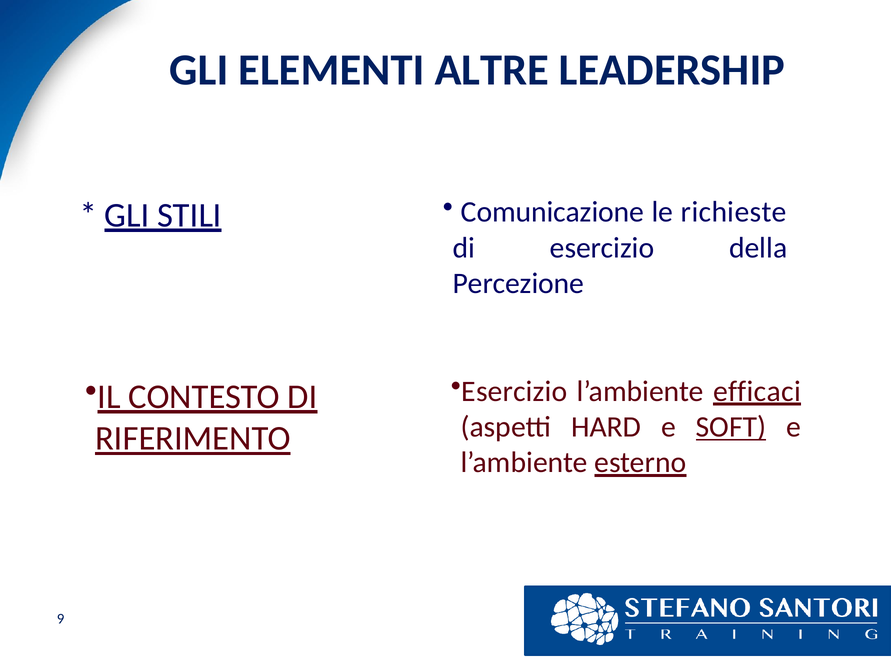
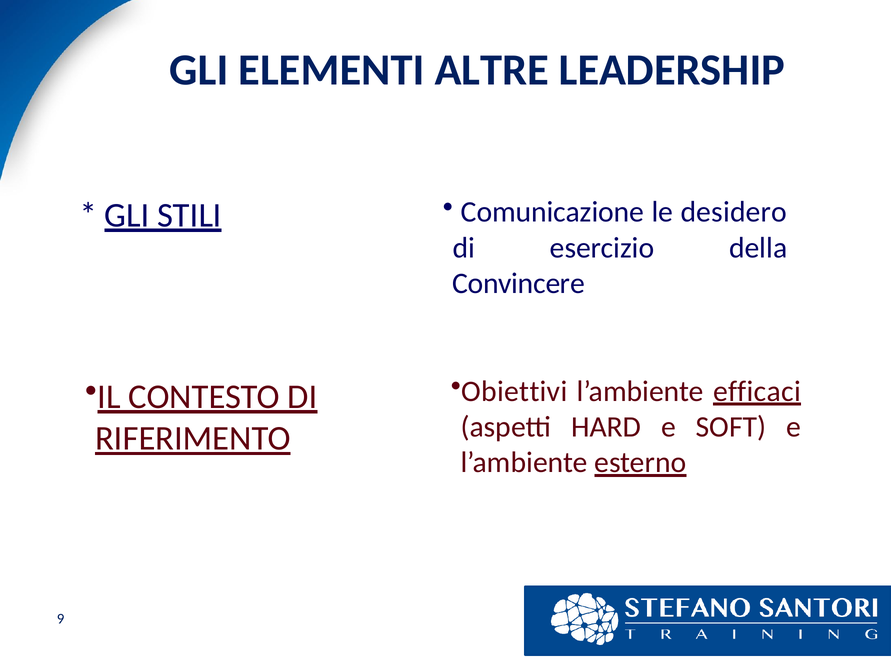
richieste: richieste -> desidero
Percezione: Percezione -> Convincere
Esercizio at (514, 391): Esercizio -> Obiettivi
SOFT underline: present -> none
